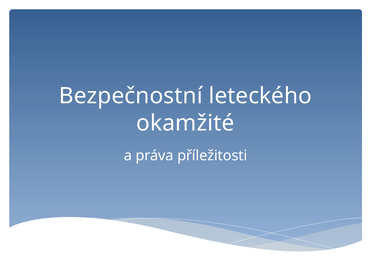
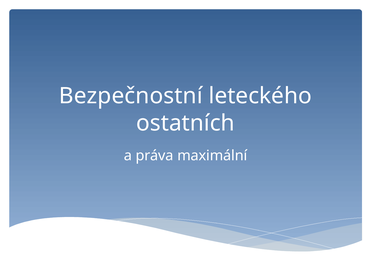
okamžité: okamžité -> ostatních
příležitosti: příležitosti -> maximální
